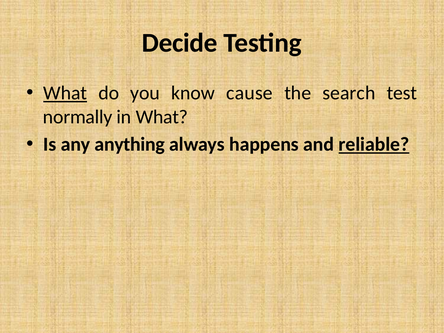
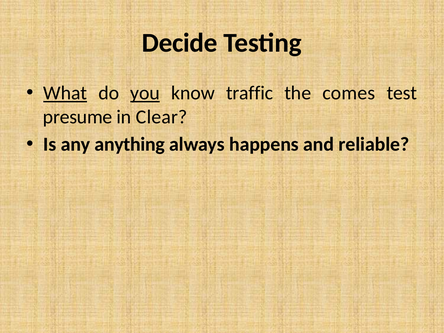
you underline: none -> present
cause: cause -> traffic
search: search -> comes
normally: normally -> presume
in What: What -> Clear
reliable underline: present -> none
